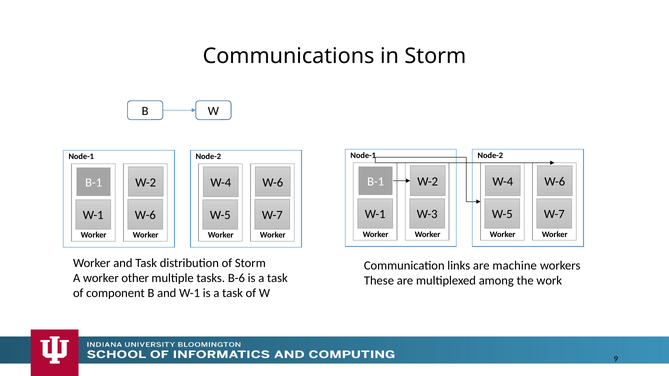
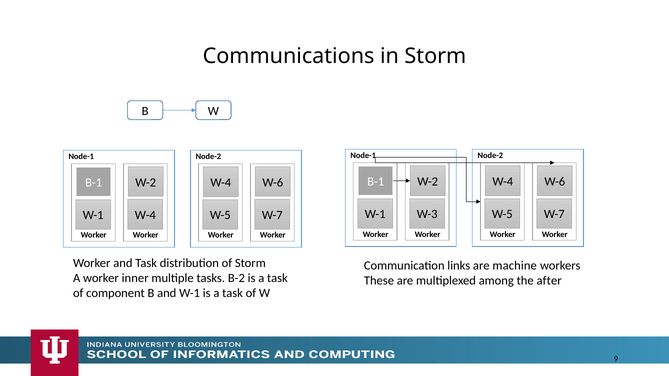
W-6 at (145, 215): W-6 -> W-4
other: other -> inner
B-6: B-6 -> B-2
work: work -> after
